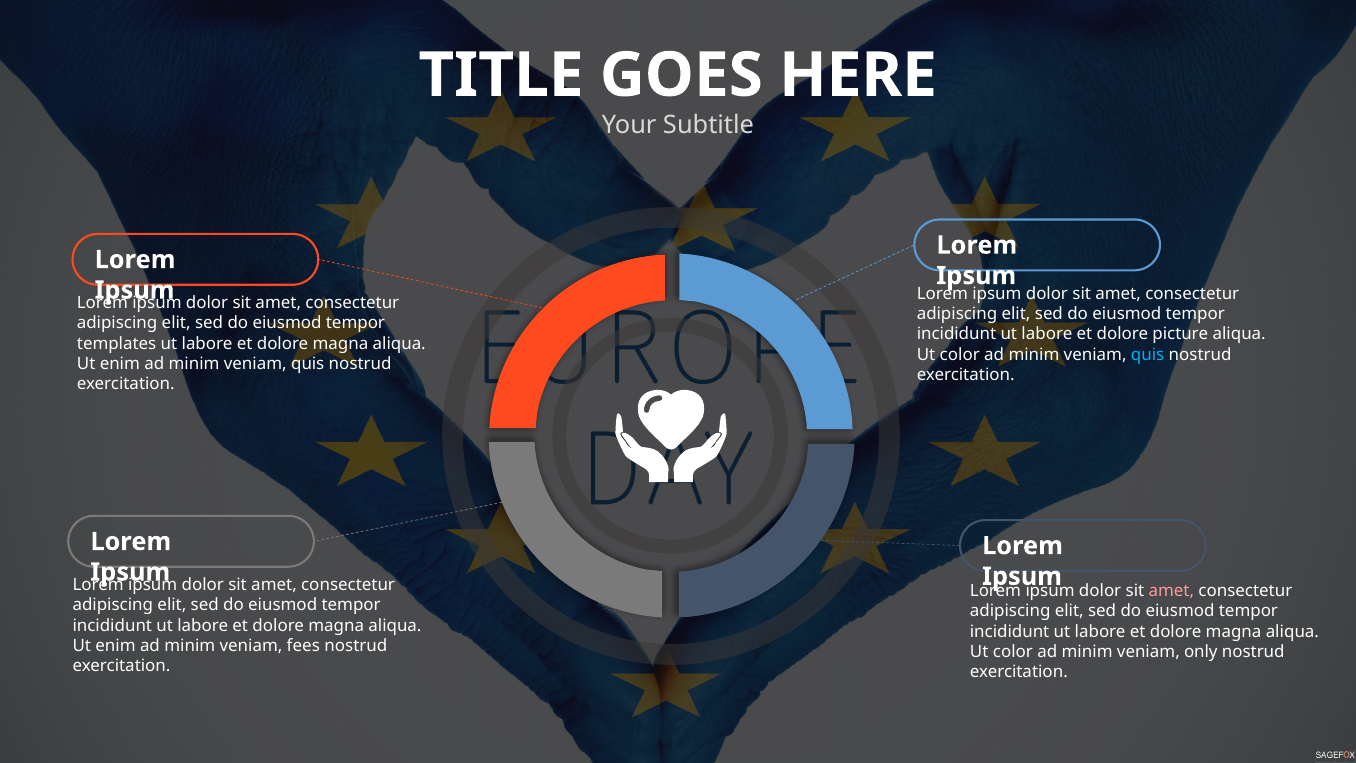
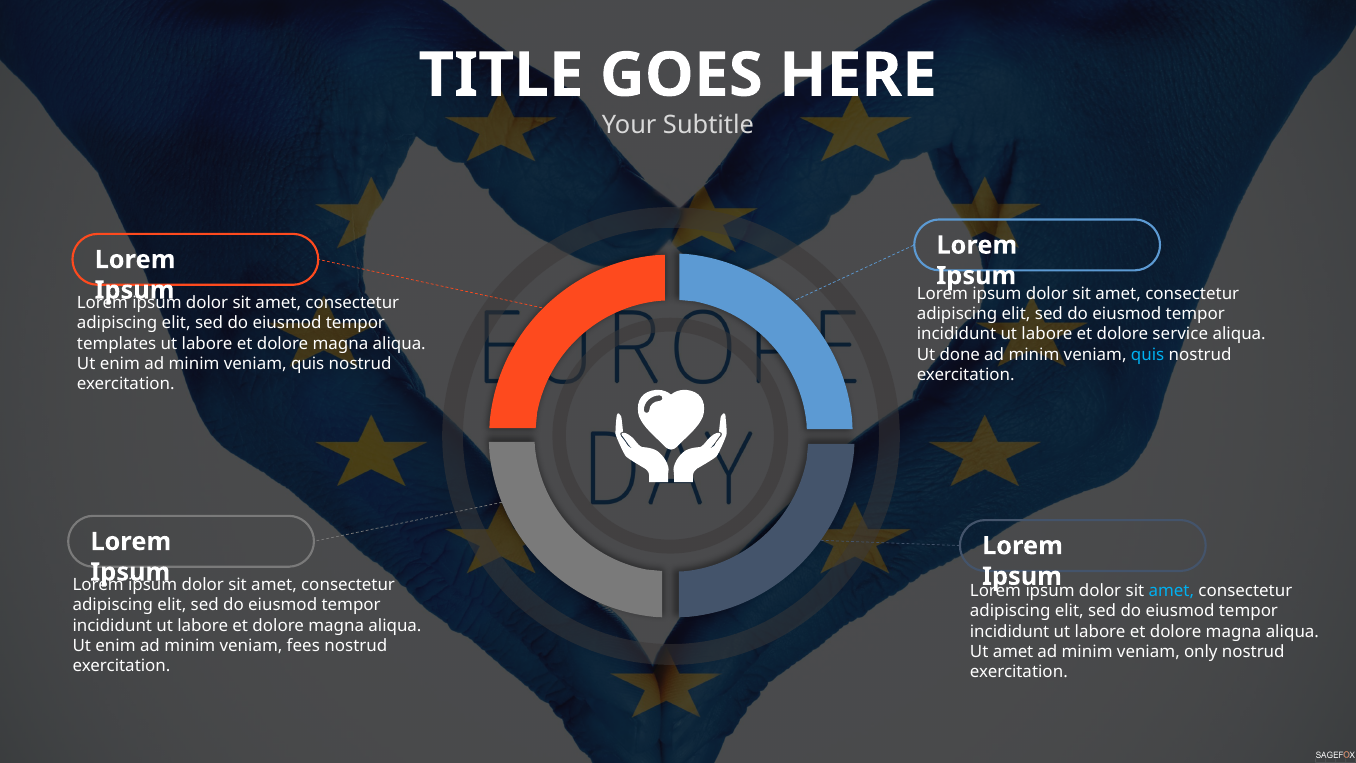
picture: picture -> service
color at (960, 354): color -> done
amet at (1171, 591) colour: pink -> light blue
color at (1013, 652): color -> amet
